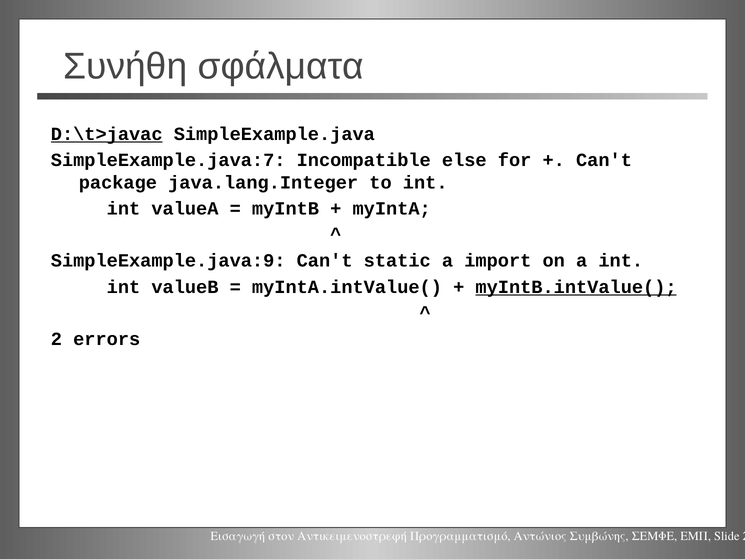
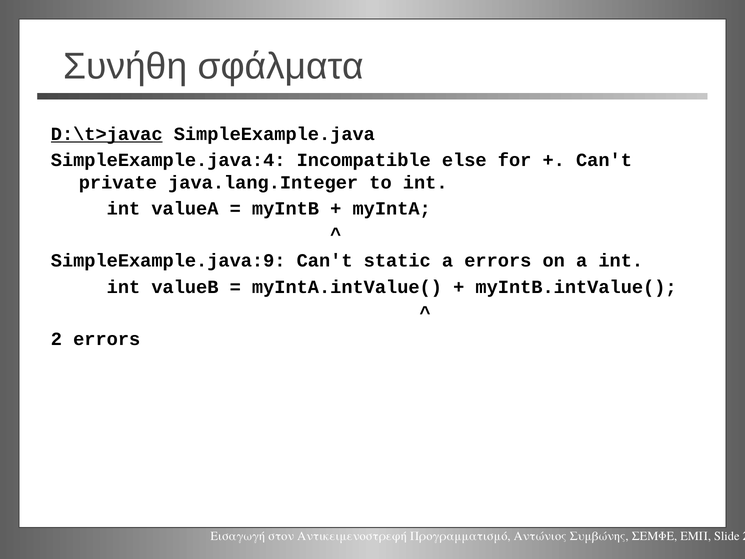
SimpleExample.java:7: SimpleExample.java:7 -> SimpleExample.java:4
package: package -> private
a import: import -> errors
myIntB.intValue( underline: present -> none
